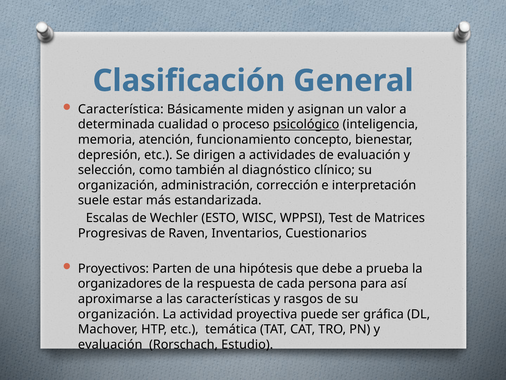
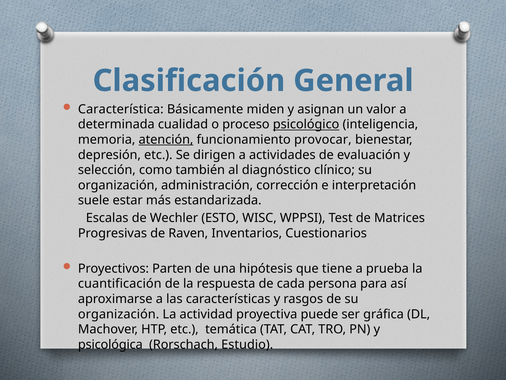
atención underline: none -> present
concepto: concepto -> provocar
debe: debe -> tiene
organizadores: organizadores -> cuantificación
evaluación at (110, 344): evaluación -> psicológica
